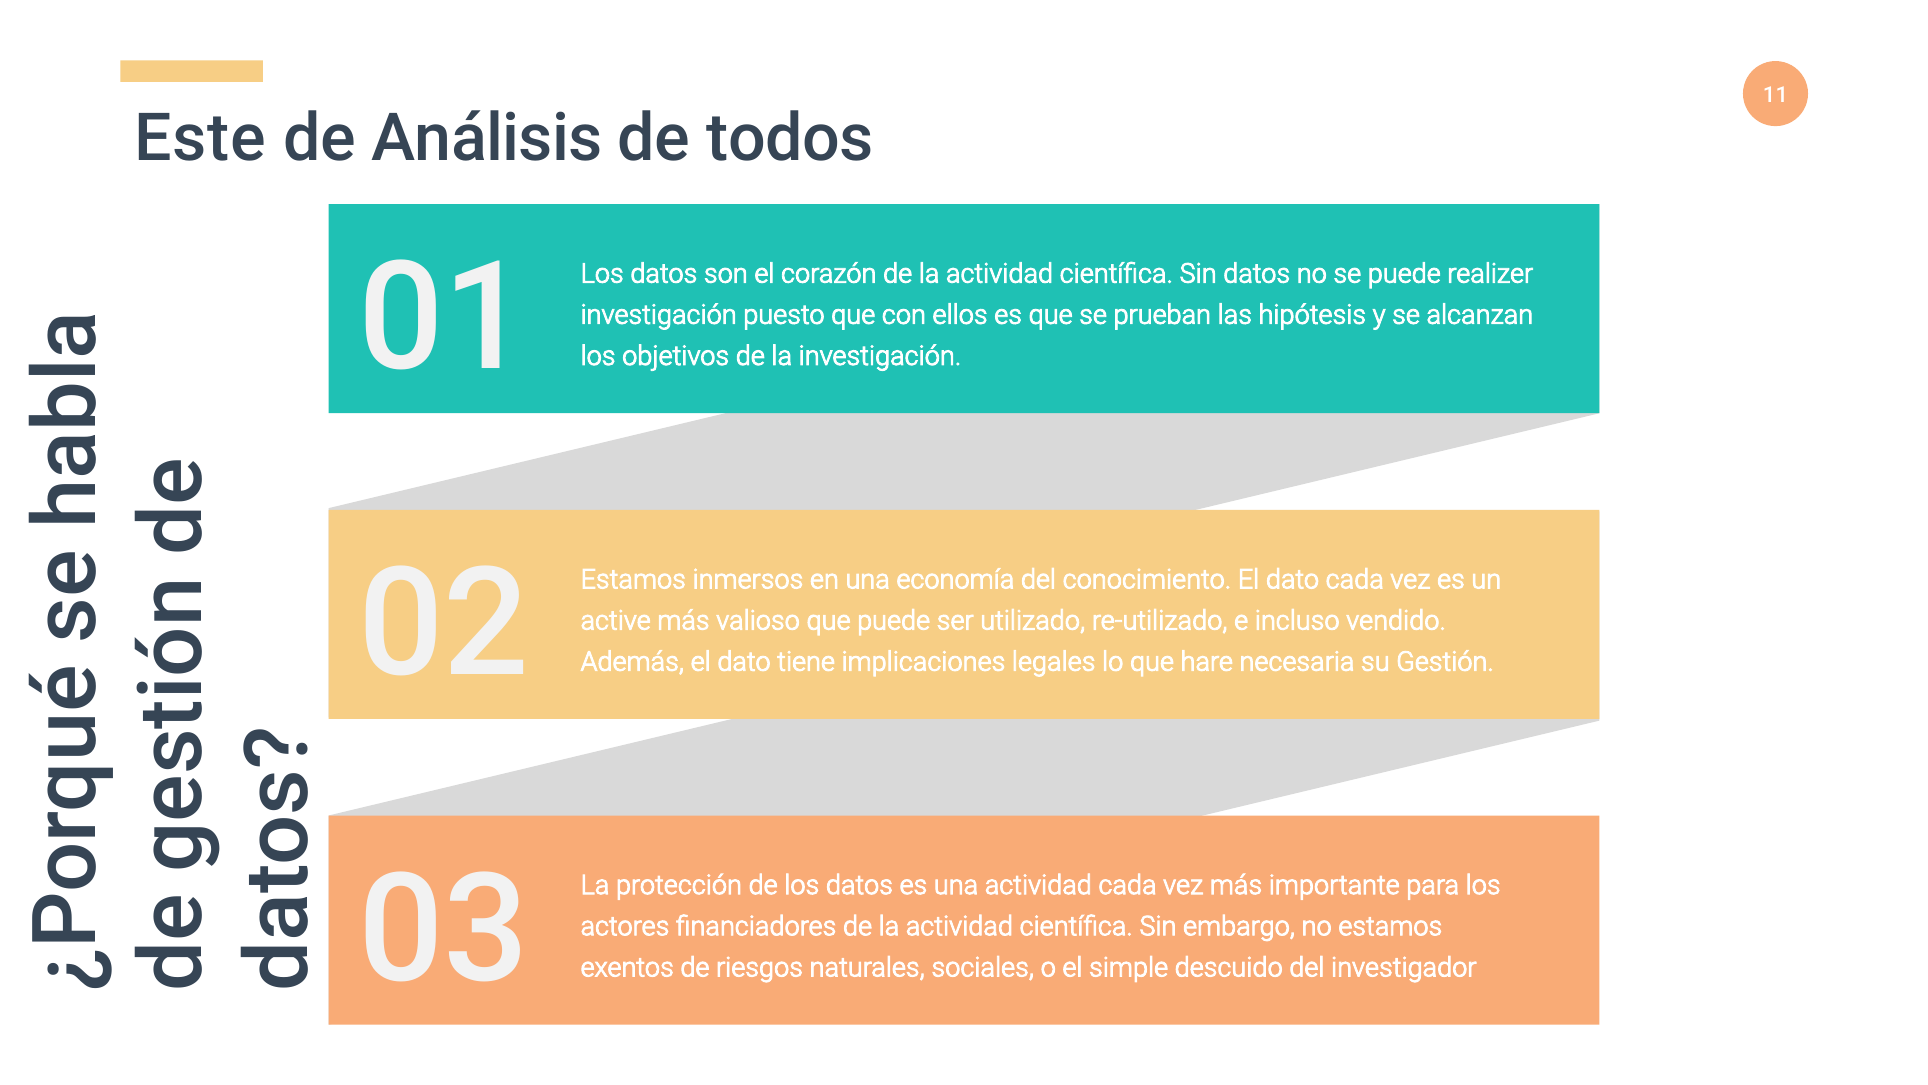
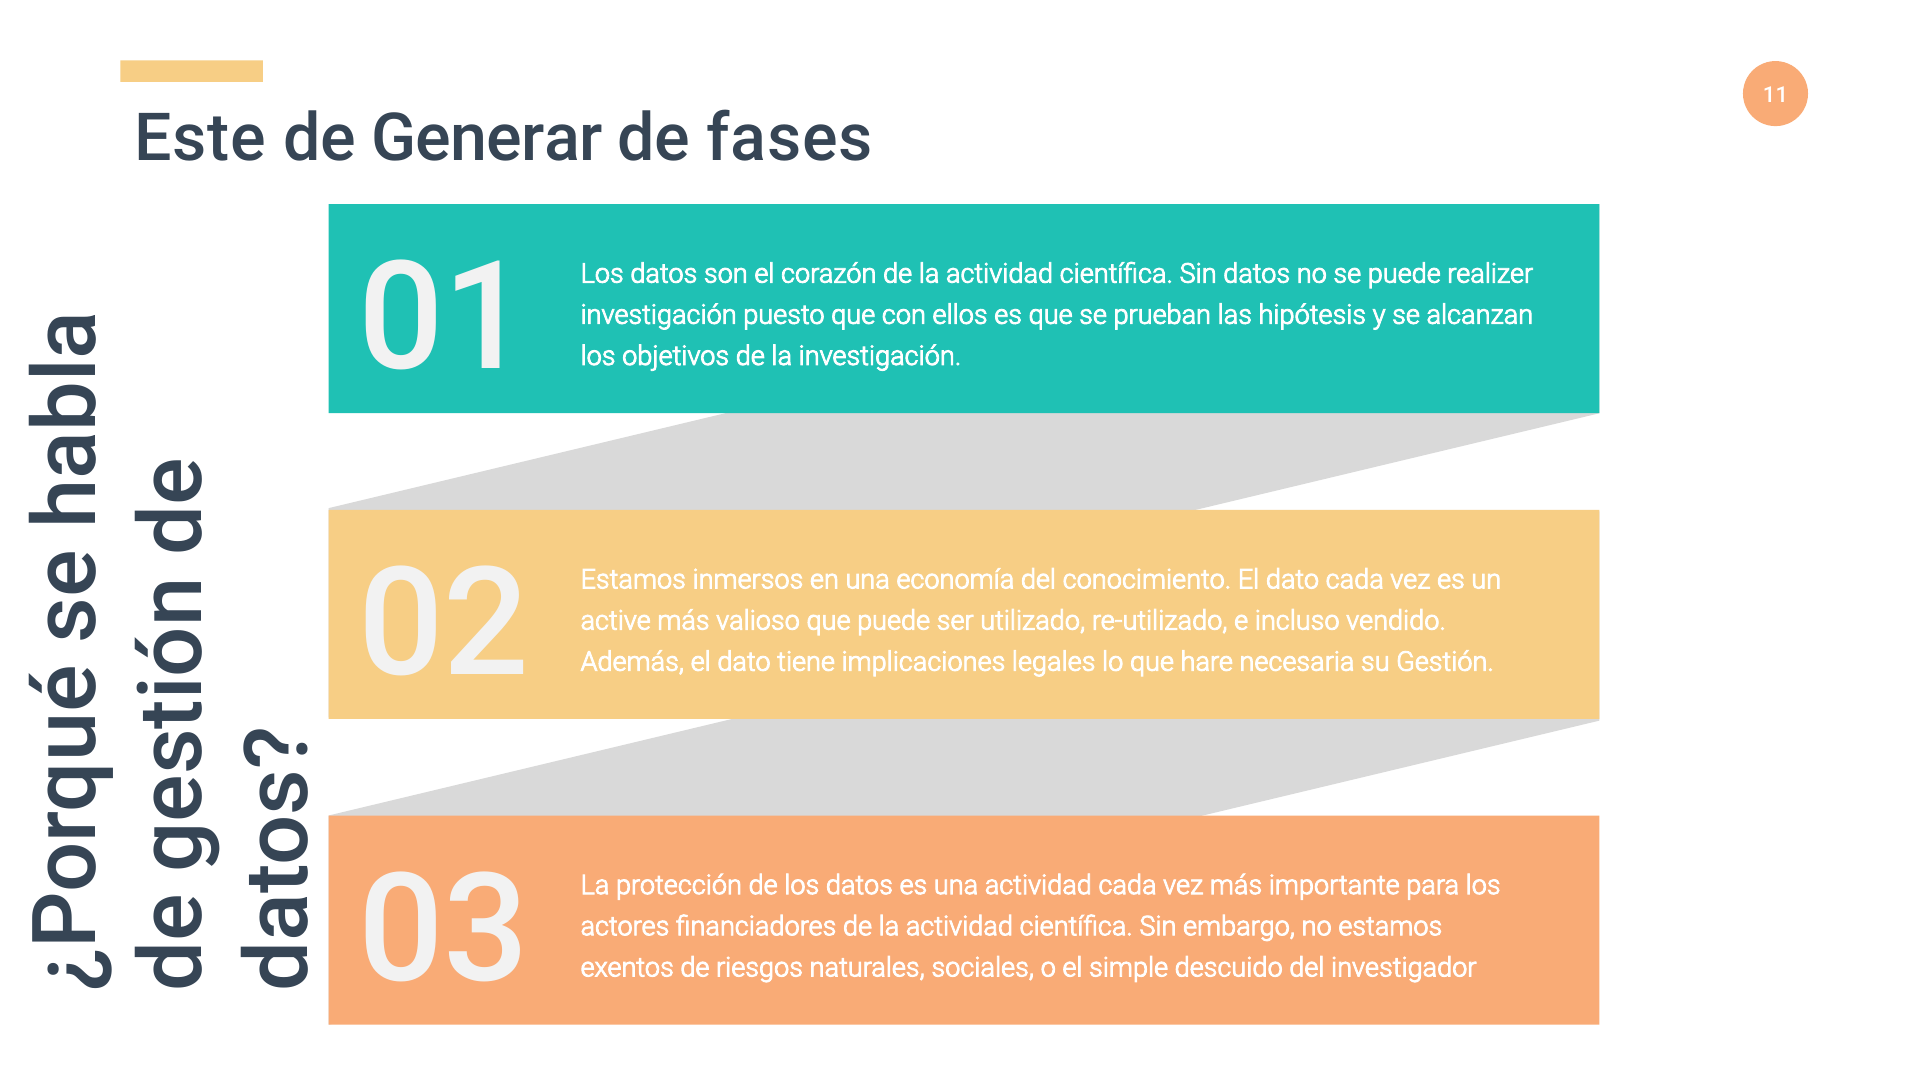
Análisis: Análisis -> Generar
todos: todos -> fases
